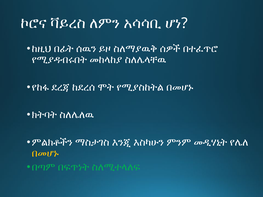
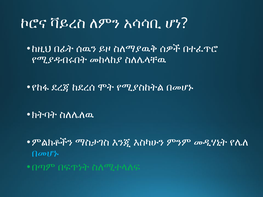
በመሆኑ at (45, 153) colour: yellow -> light blue
